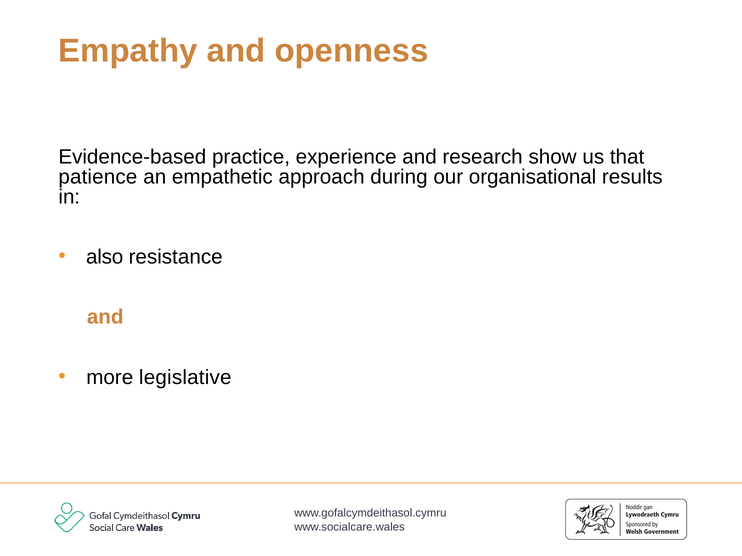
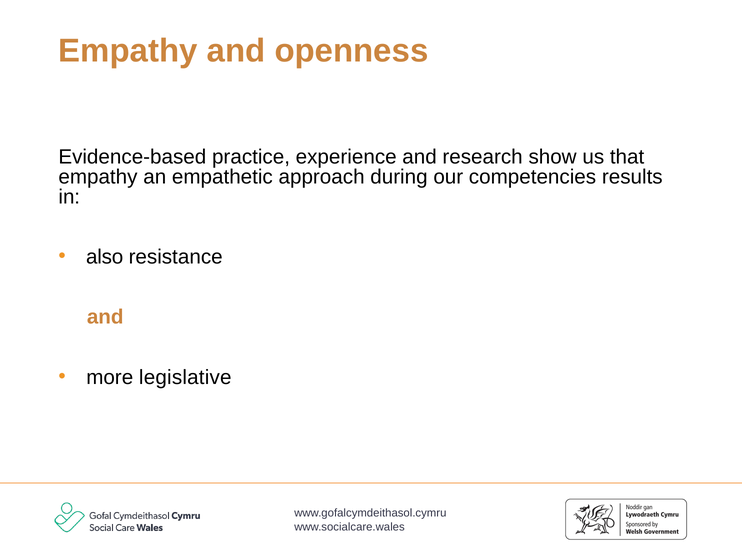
patience at (98, 177): patience -> empathy
organisational: organisational -> competencies
